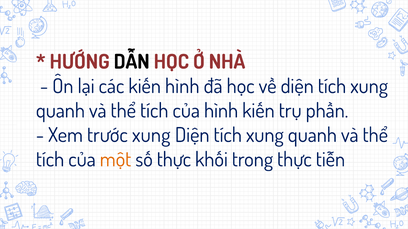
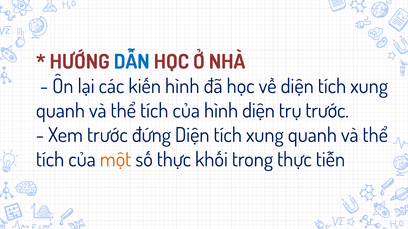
DẪN colour: black -> blue
hình kiến: kiến -> diện
trụ phần: phần -> trước
trước xung: xung -> đứng
